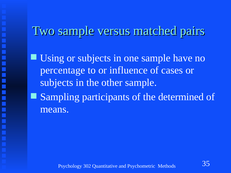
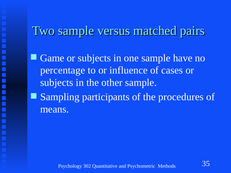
Using: Using -> Game
determined: determined -> procedures
